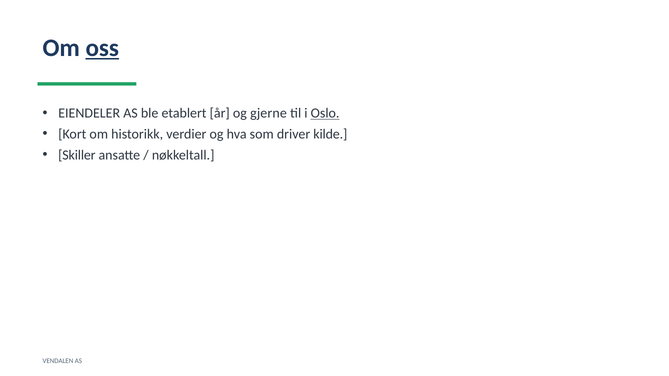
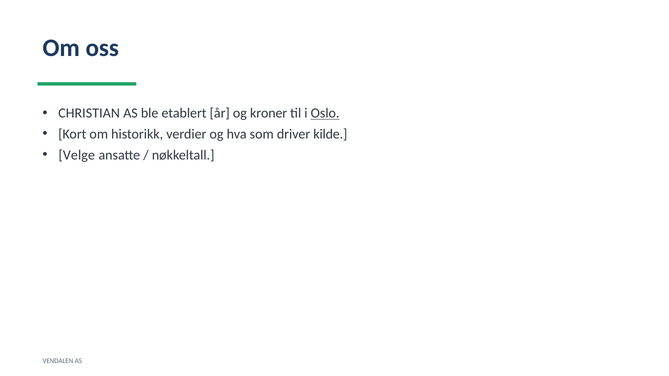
oss underline: present -> none
EIENDELER: EIENDELER -> CHRISTIAN
gjerne: gjerne -> kroner
Skiller: Skiller -> Velge
